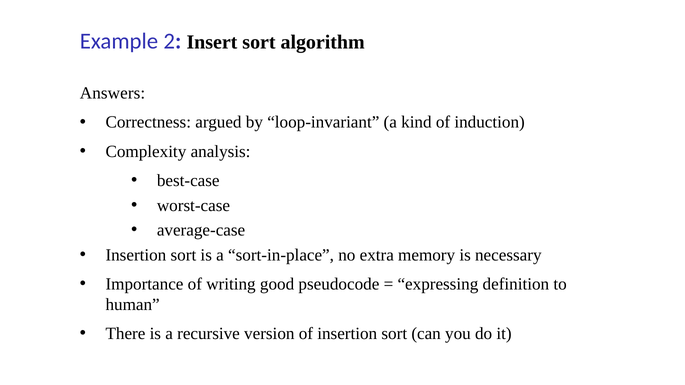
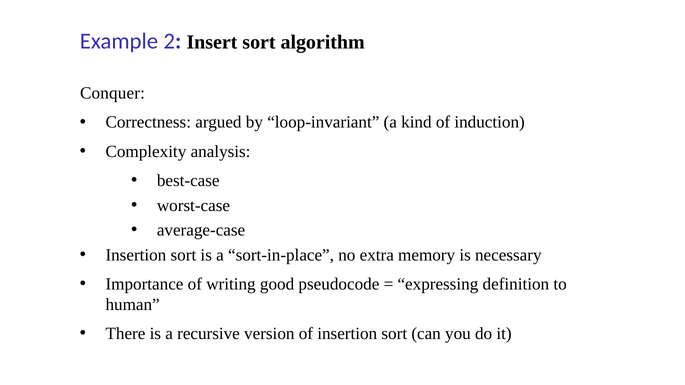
Answers: Answers -> Conquer
